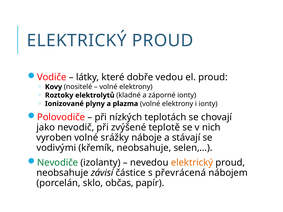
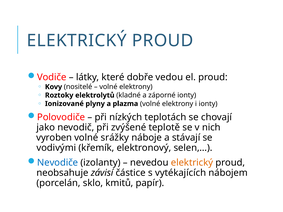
křemík neobsahuje: neobsahuje -> elektronový
Nevodiče colour: green -> blue
převrácená: převrácená -> vytékajících
občas: občas -> kmitů
